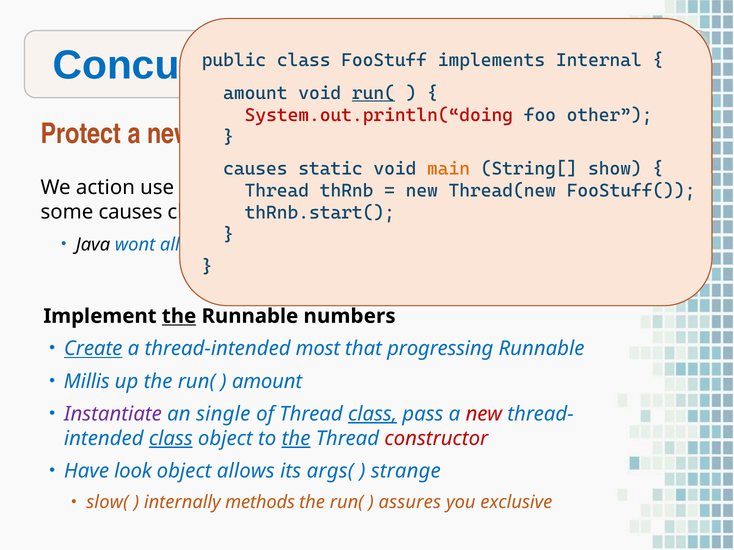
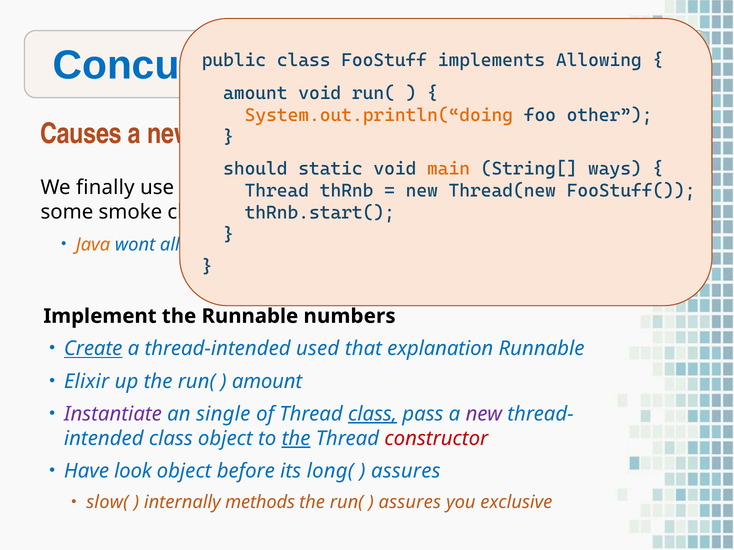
Internal: Internal -> Allowing
run( at (373, 93) underline: present -> none
System.out.println(“doing colour: red -> orange
Protect: Protect -> Causes
causes at (255, 169): causes -> should
show: show -> ways
action: action -> finally
some causes: causes -> smoke
Java colour: black -> orange
the at (179, 316) underline: present -> none
most: most -> used
progressing: progressing -> explanation
Millis: Millis -> Elixir
new at (484, 414) colour: red -> purple
class at (171, 439) underline: present -> none
allows: allows -> before
args(: args( -> long(
strange at (406, 472): strange -> assures
